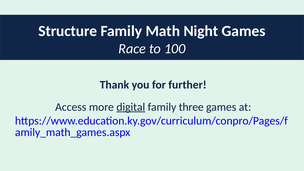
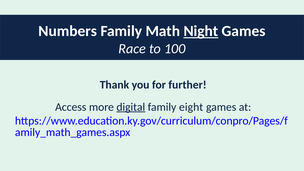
Structure: Structure -> Numbers
Night underline: none -> present
three: three -> eight
